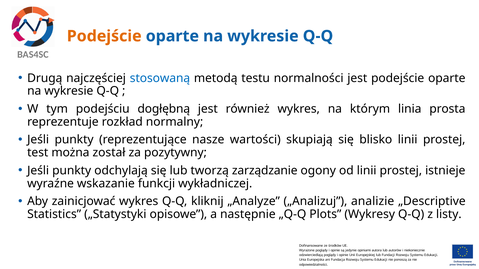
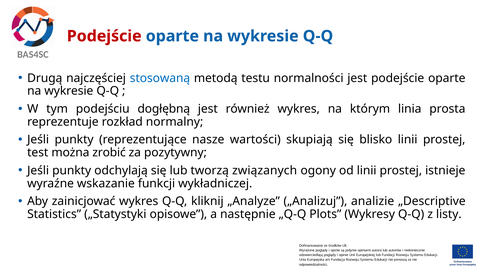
Podejście at (104, 36) colour: orange -> red
został: został -> zrobić
zarządzanie: zarządzanie -> związanych
